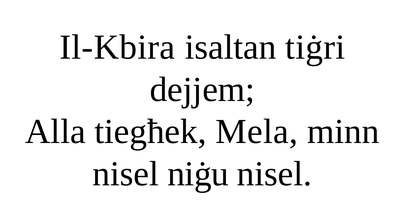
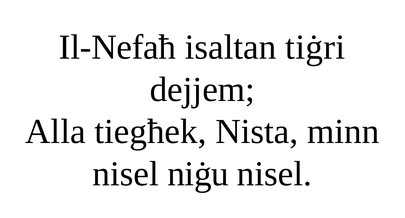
Il-Kbira: Il-Kbira -> Il-Nefaħ
Mela: Mela -> Nista
